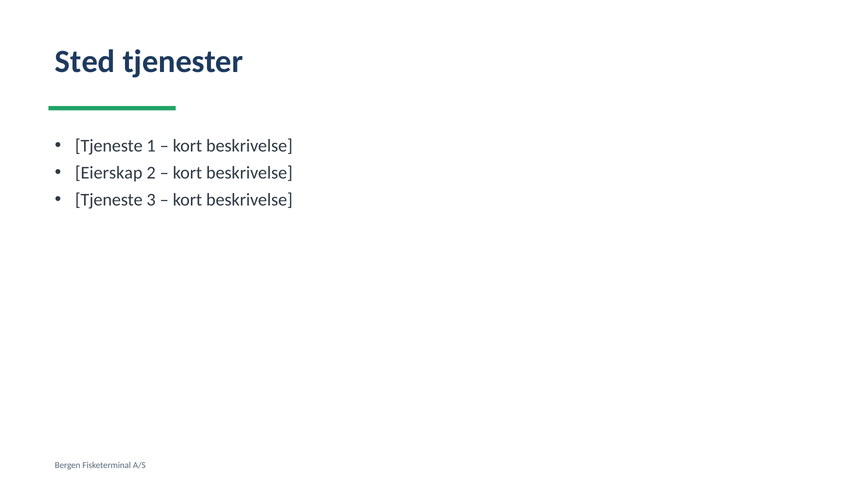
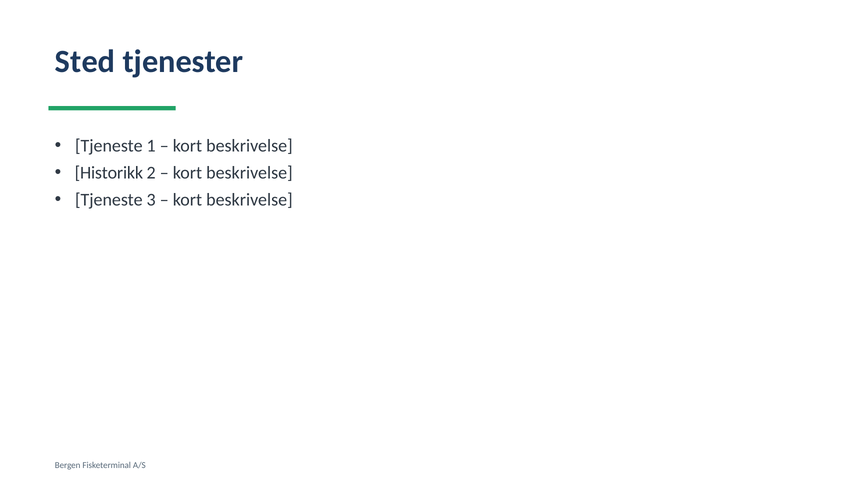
Eierskap: Eierskap -> Historikk
